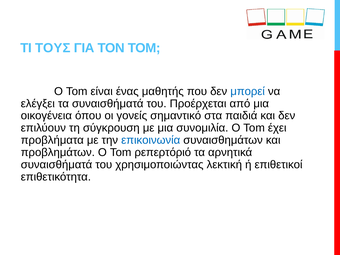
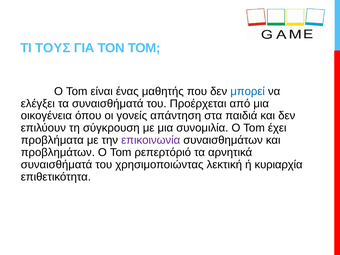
σημαντικό: σημαντικό -> απάντηση
επικοινωνία colour: blue -> purple
επιθετικοί: επιθετικοί -> κυριαρχία
